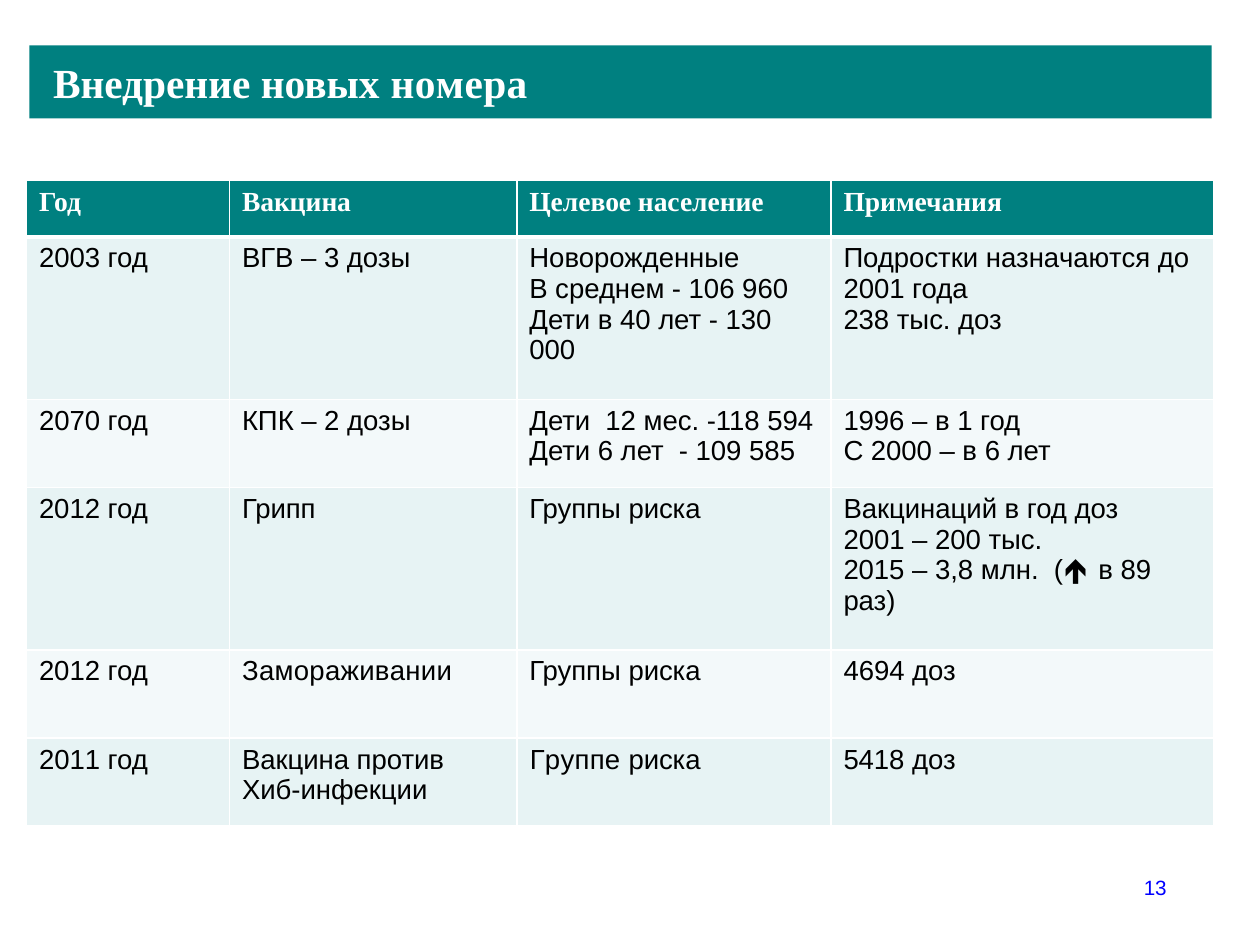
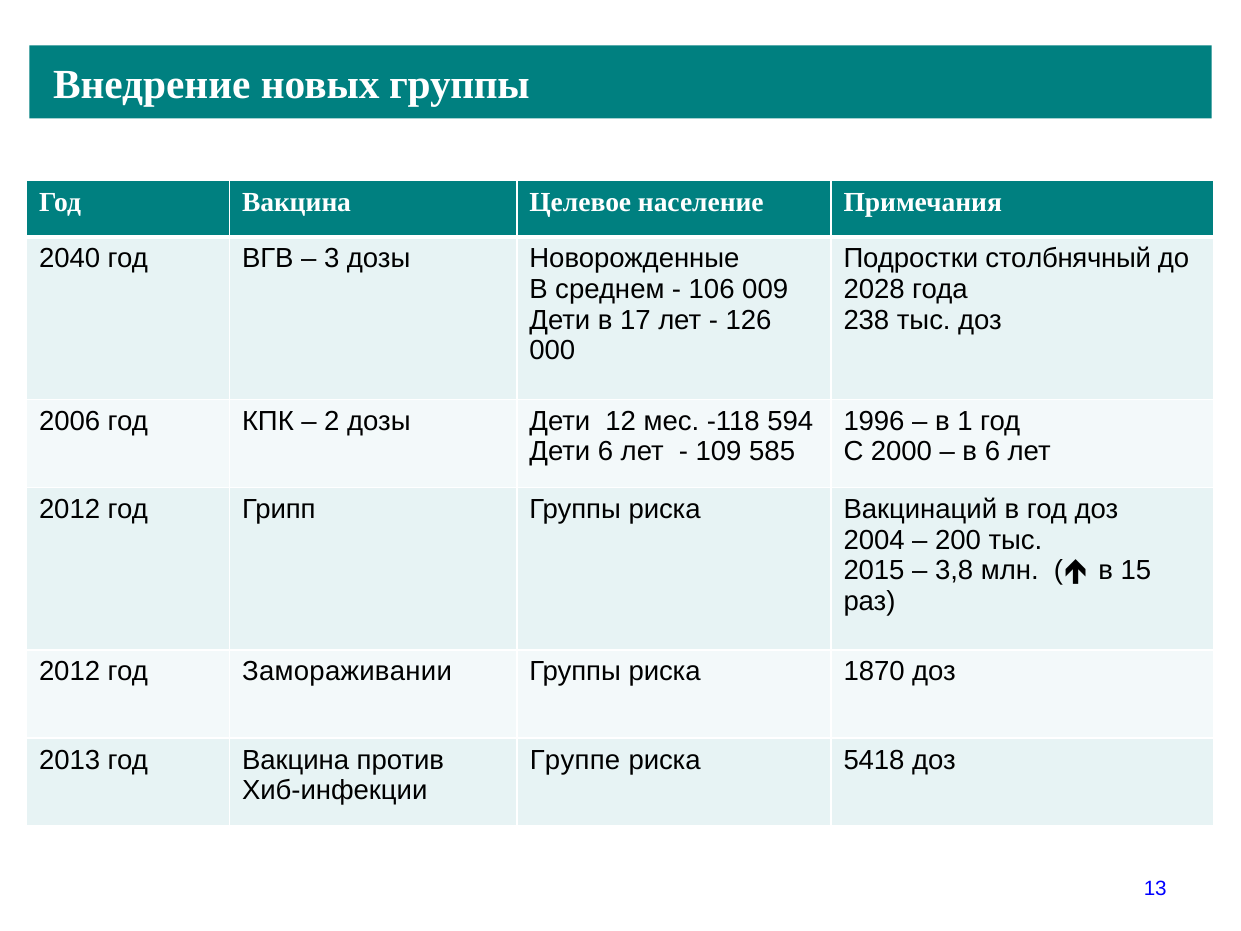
новых номера: номера -> группы
2003: 2003 -> 2040
назначаются: назначаются -> столбнячный
960: 960 -> 009
2001 at (874, 289): 2001 -> 2028
40: 40 -> 17
130: 130 -> 126
2070: 2070 -> 2006
2001 at (874, 540): 2001 -> 2004
89: 89 -> 15
4694: 4694 -> 1870
2011: 2011 -> 2013
